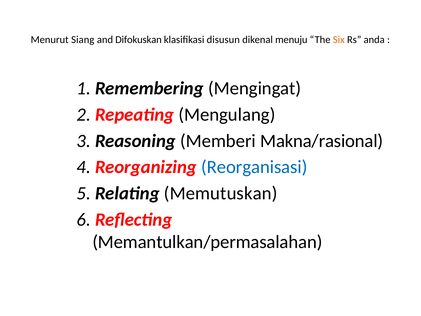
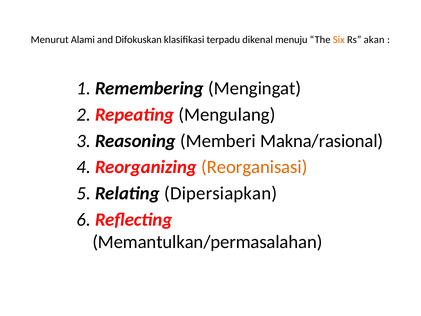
Siang: Siang -> Alami
disusun: disusun -> terpadu
anda: anda -> akan
Reorganisasi colour: blue -> orange
Memutuskan: Memutuskan -> Dipersiapkan
